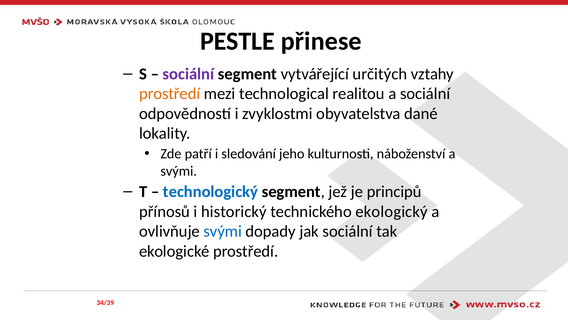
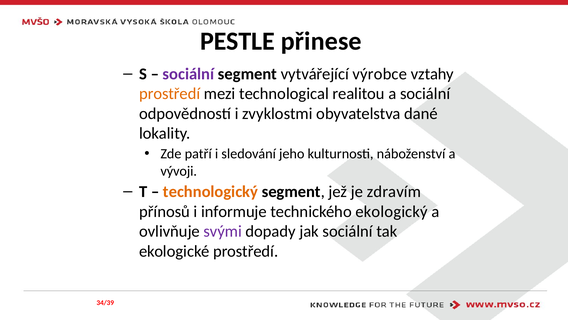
určitých: určitých -> výrobce
svými at (179, 171): svými -> vývoji
technologický colour: blue -> orange
principů: principů -> zdravím
historický: historický -> informuje
svými at (223, 231) colour: blue -> purple
